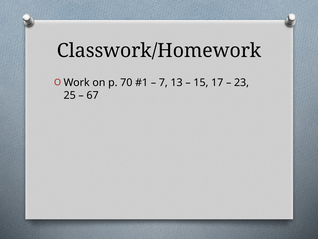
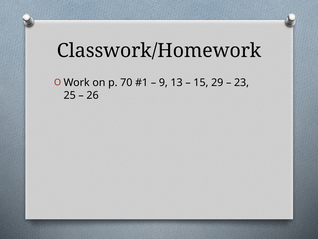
7: 7 -> 9
17: 17 -> 29
67: 67 -> 26
